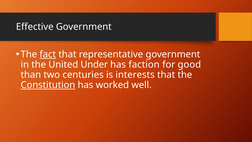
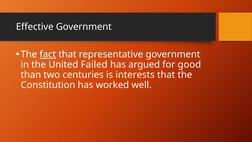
Under: Under -> Failed
faction: faction -> argued
Constitution underline: present -> none
